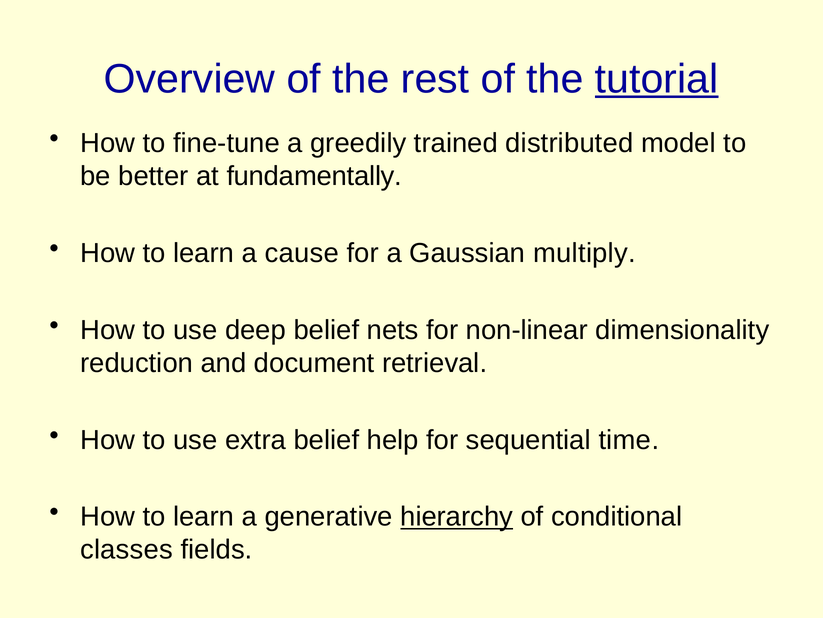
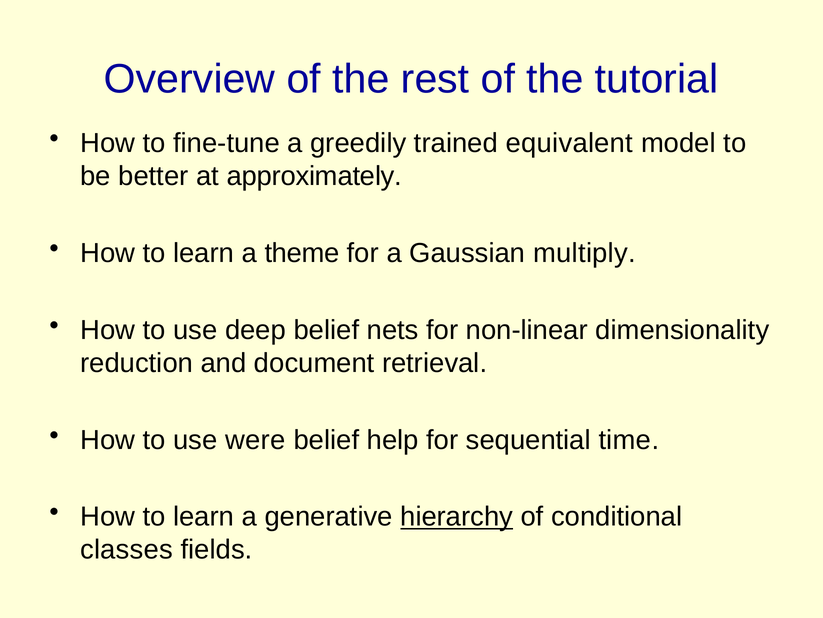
tutorial underline: present -> none
distributed: distributed -> equivalent
fundamentally: fundamentally -> approximately
cause: cause -> theme
extra: extra -> were
